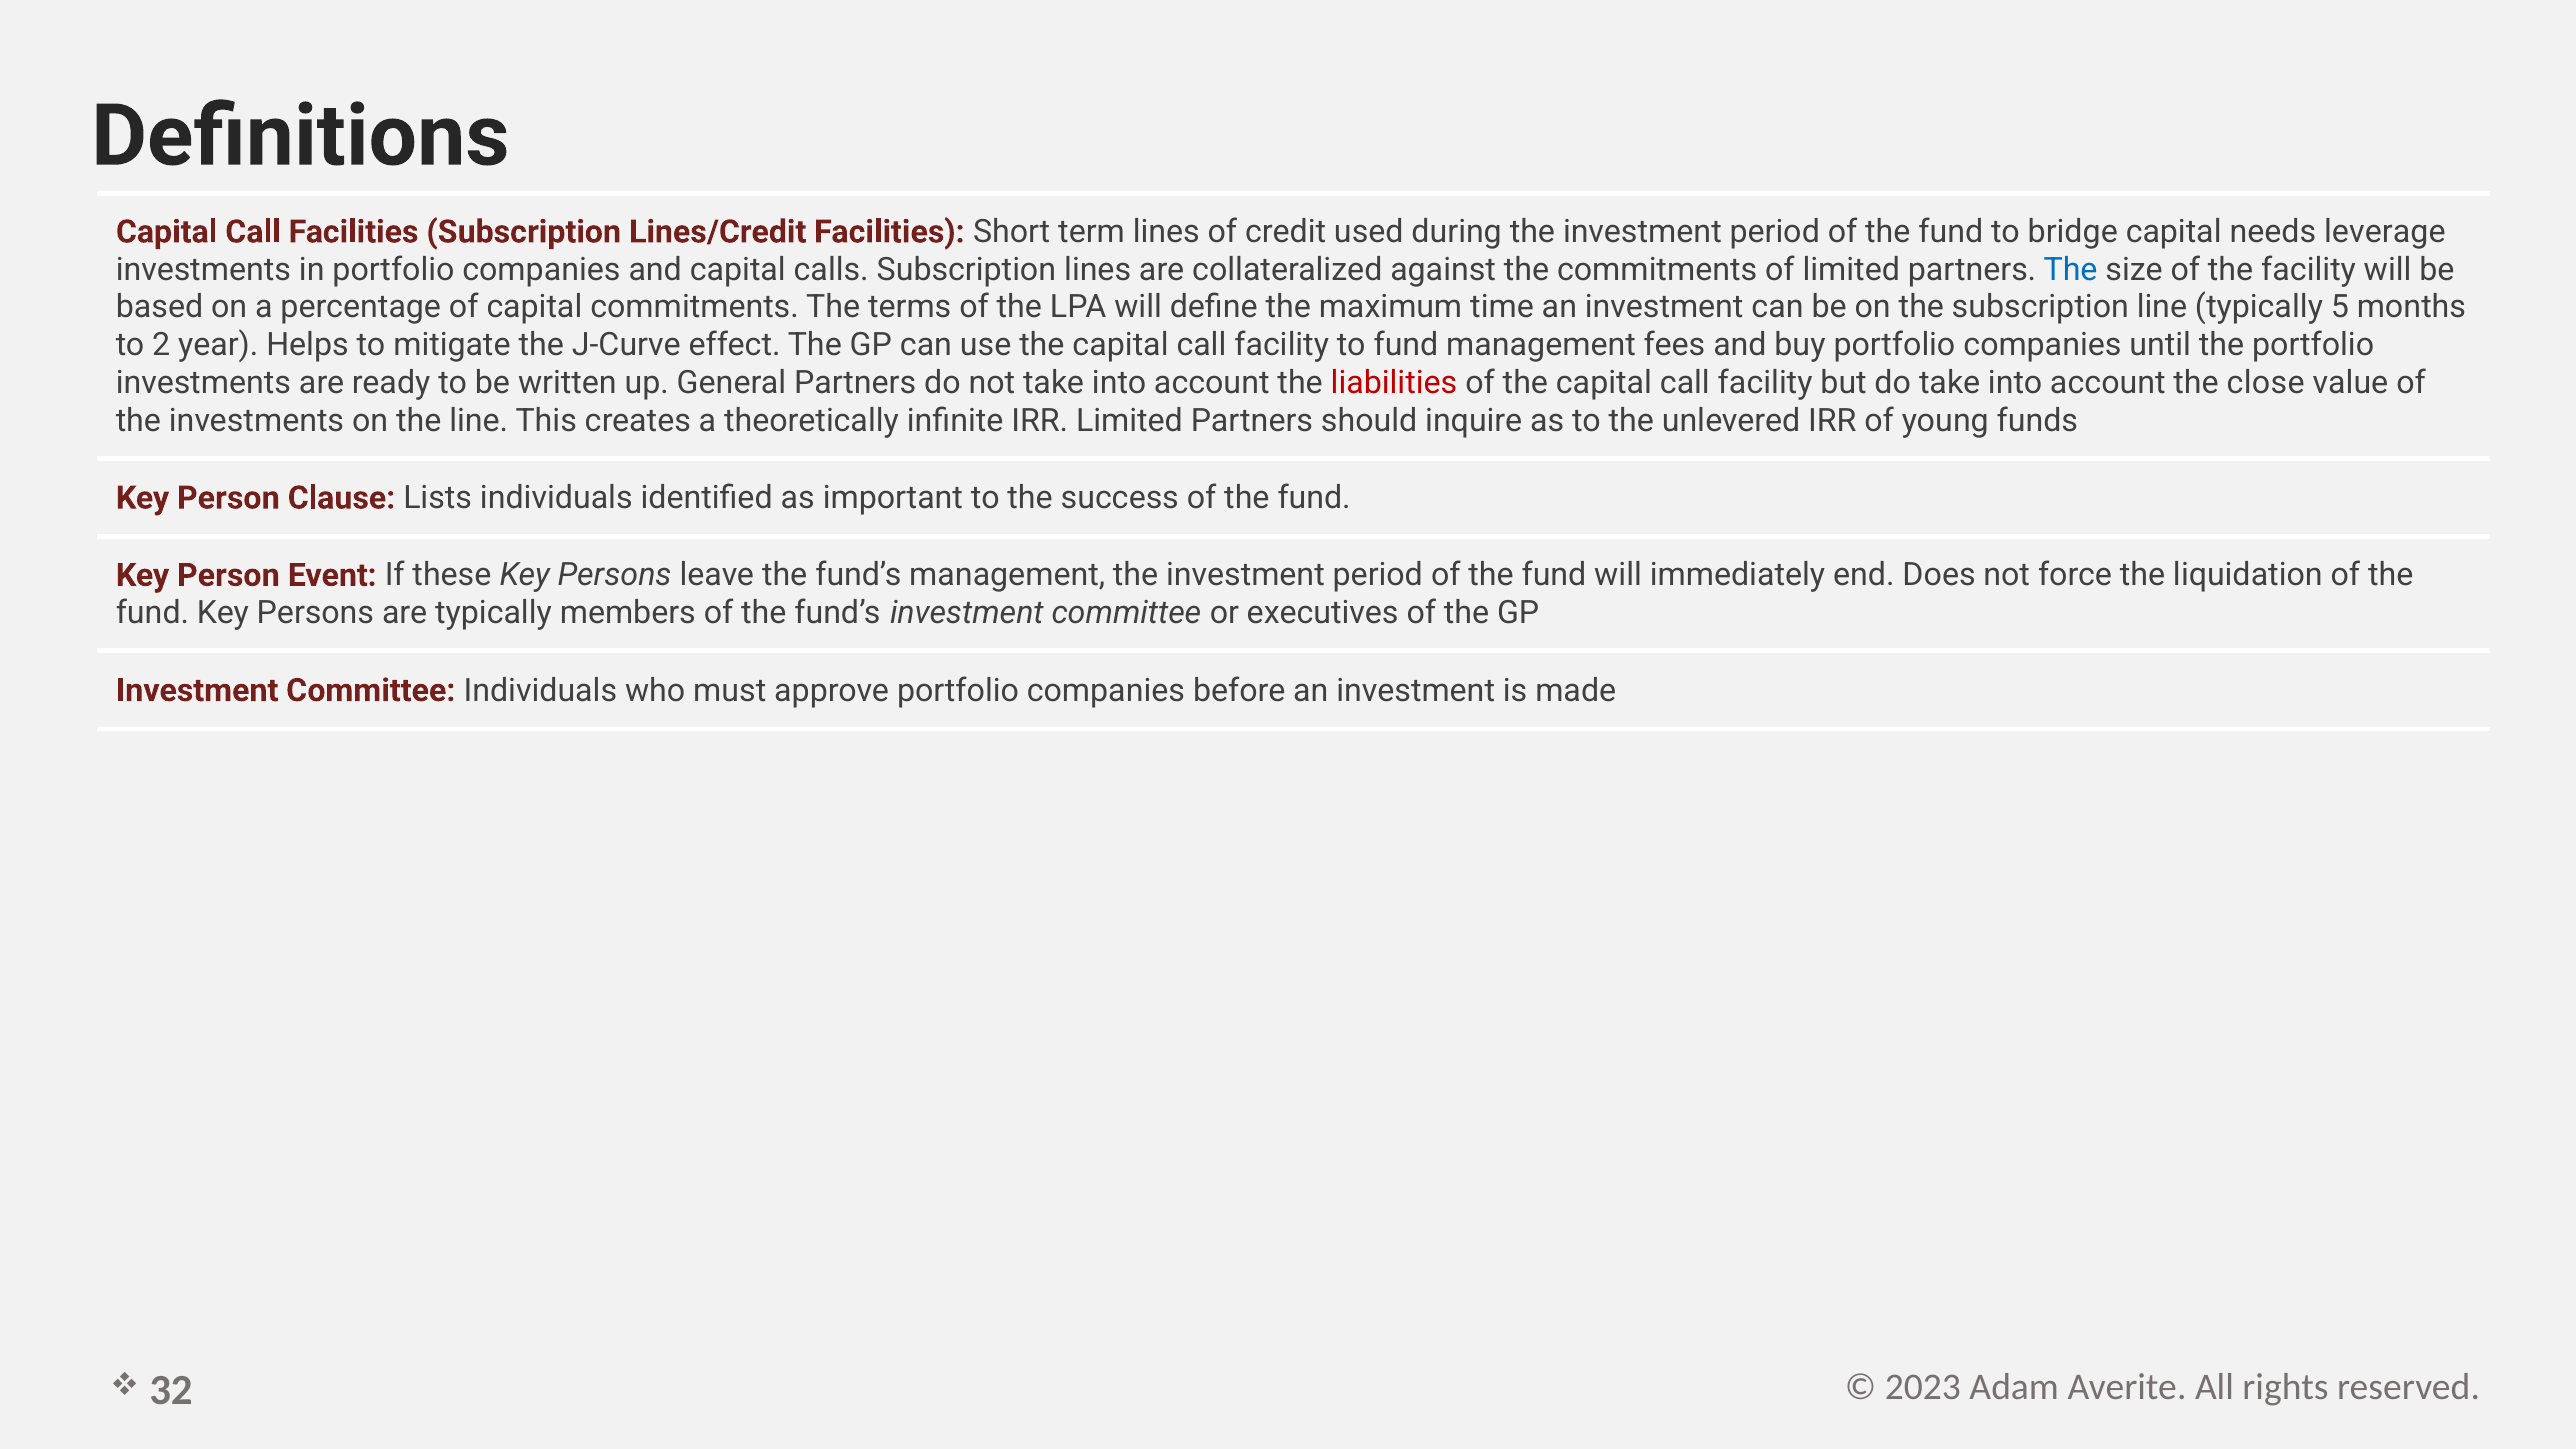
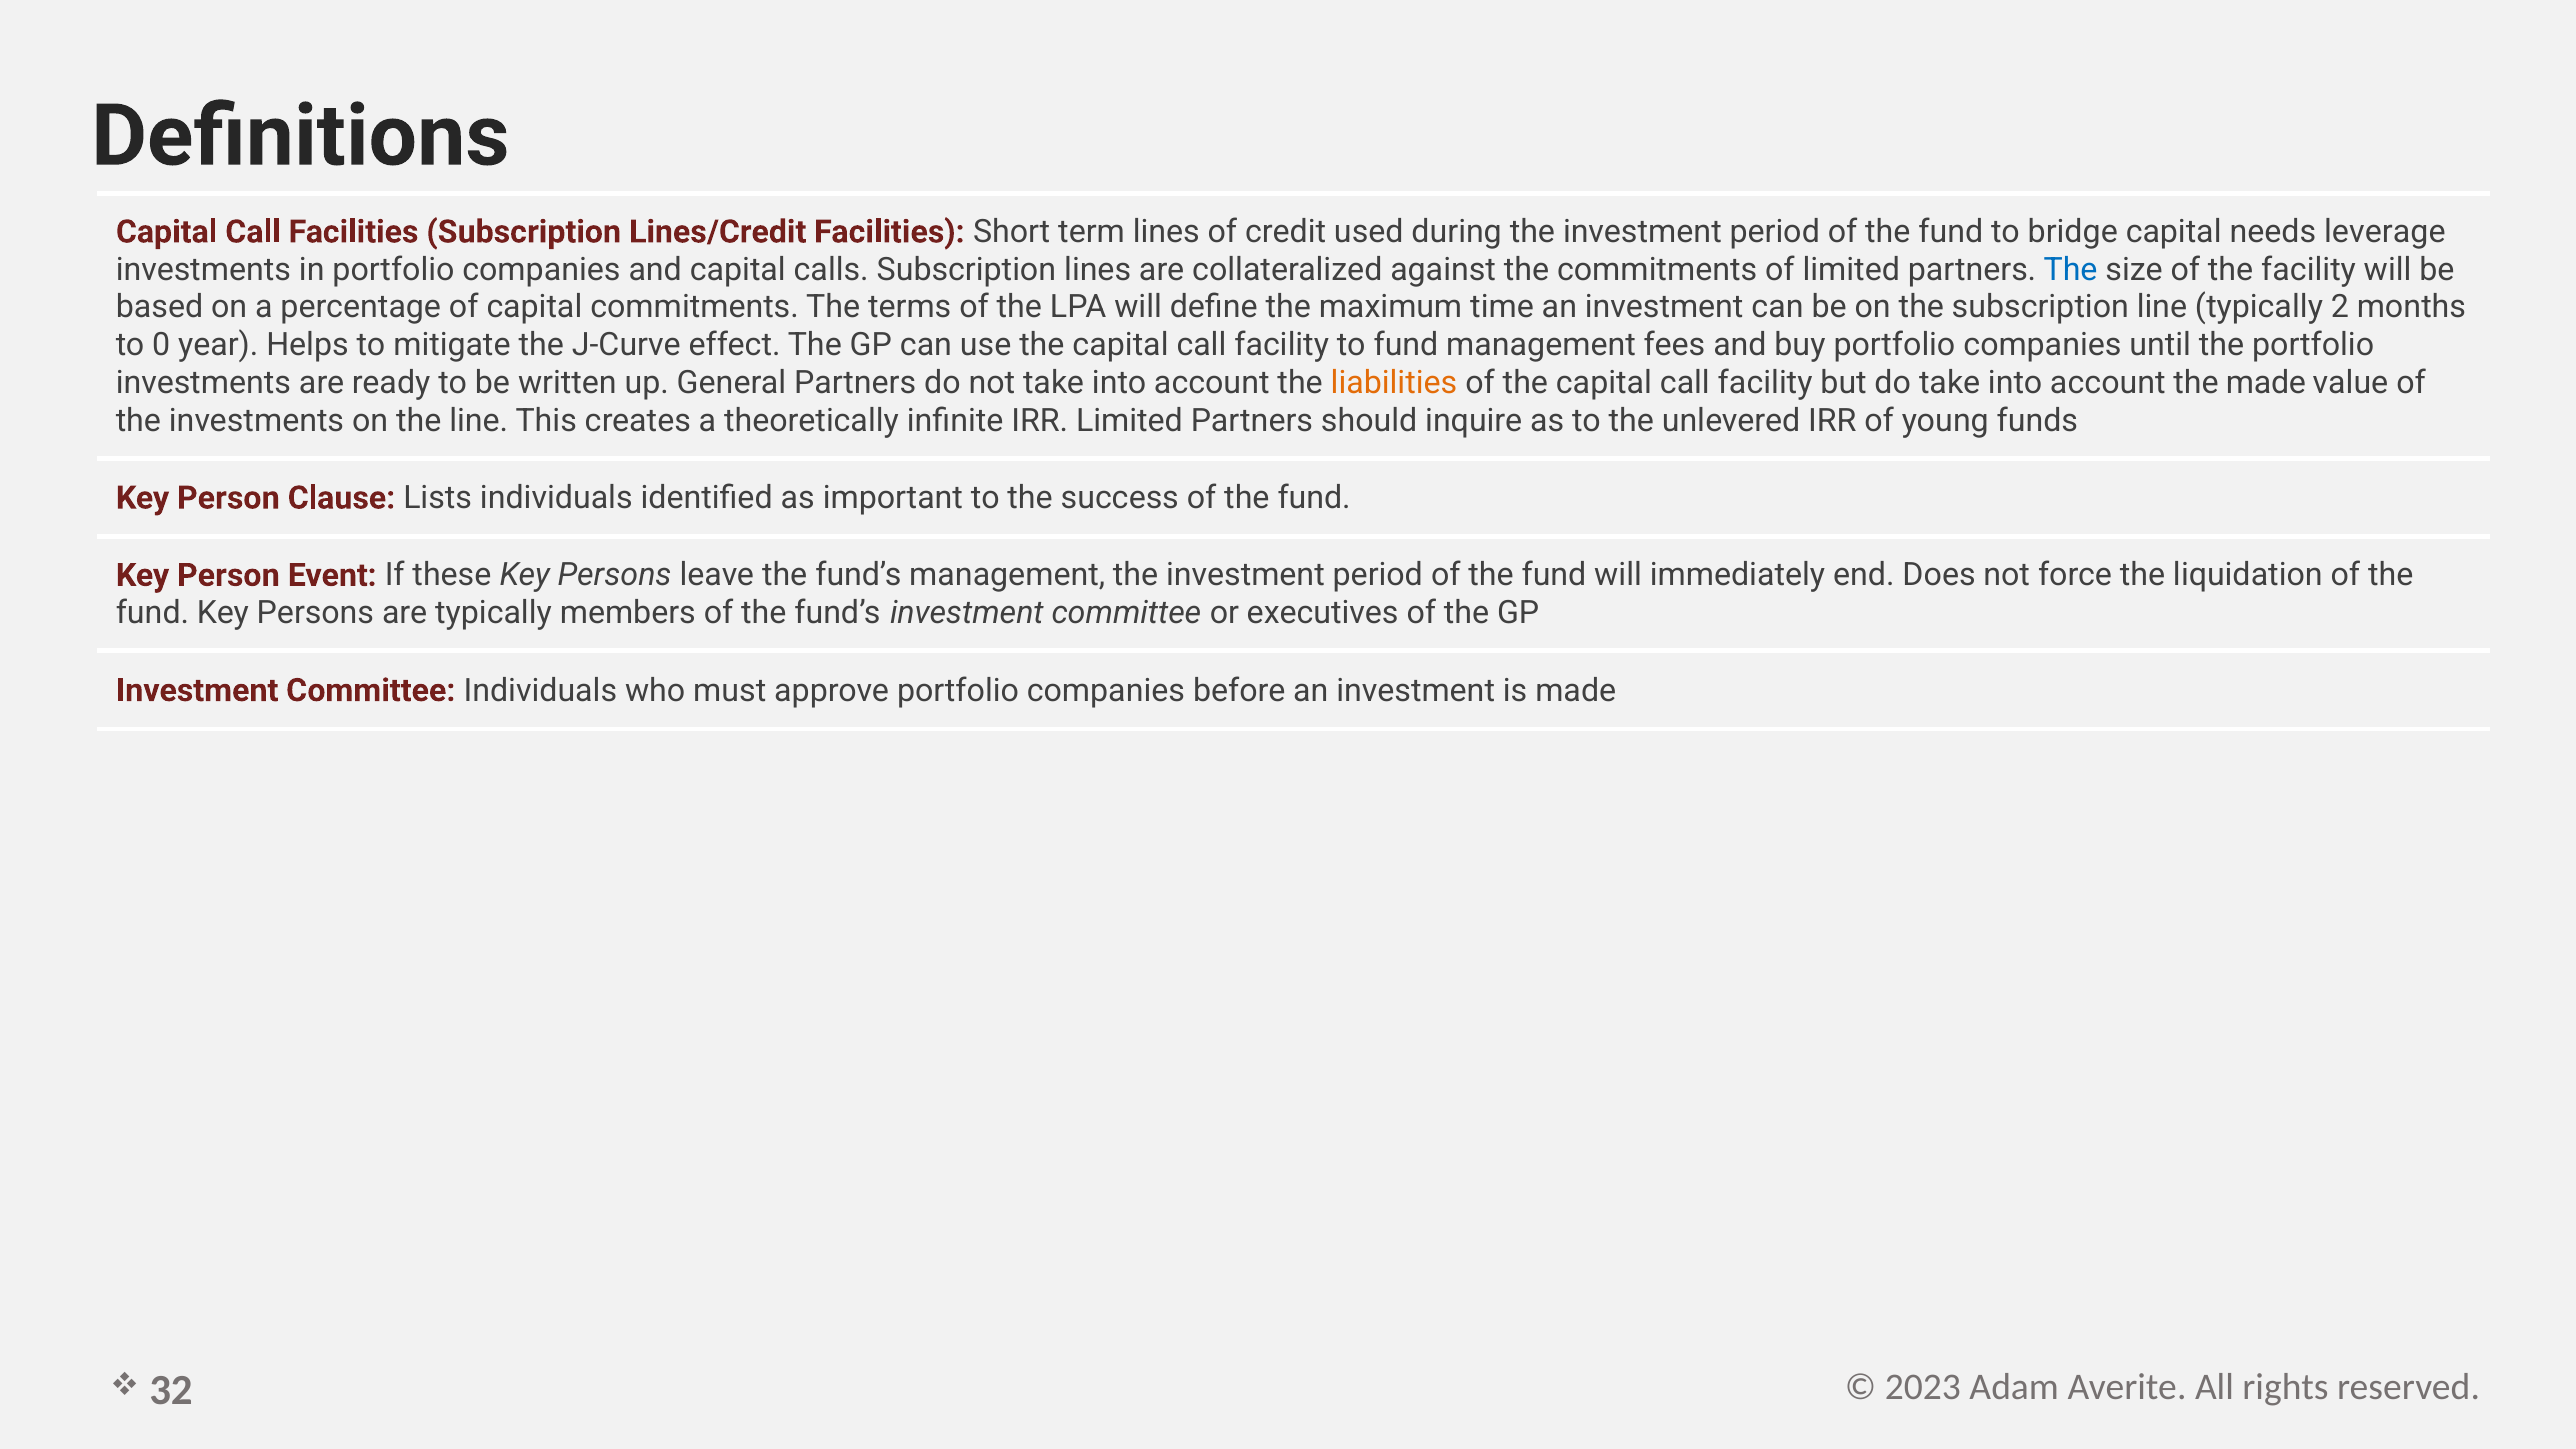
5: 5 -> 2
2: 2 -> 0
liabilities colour: red -> orange
the close: close -> made
